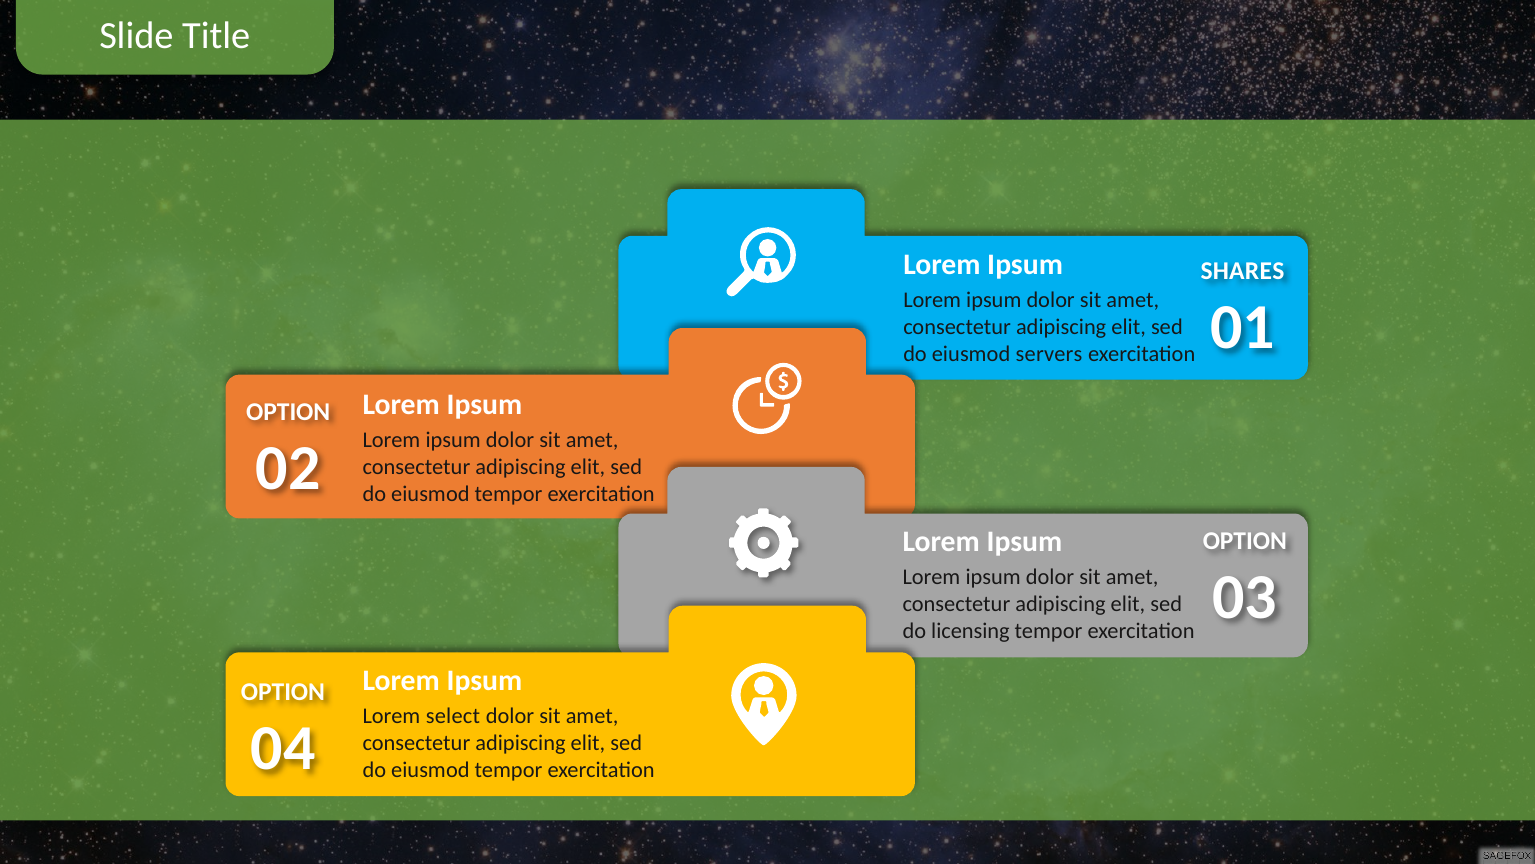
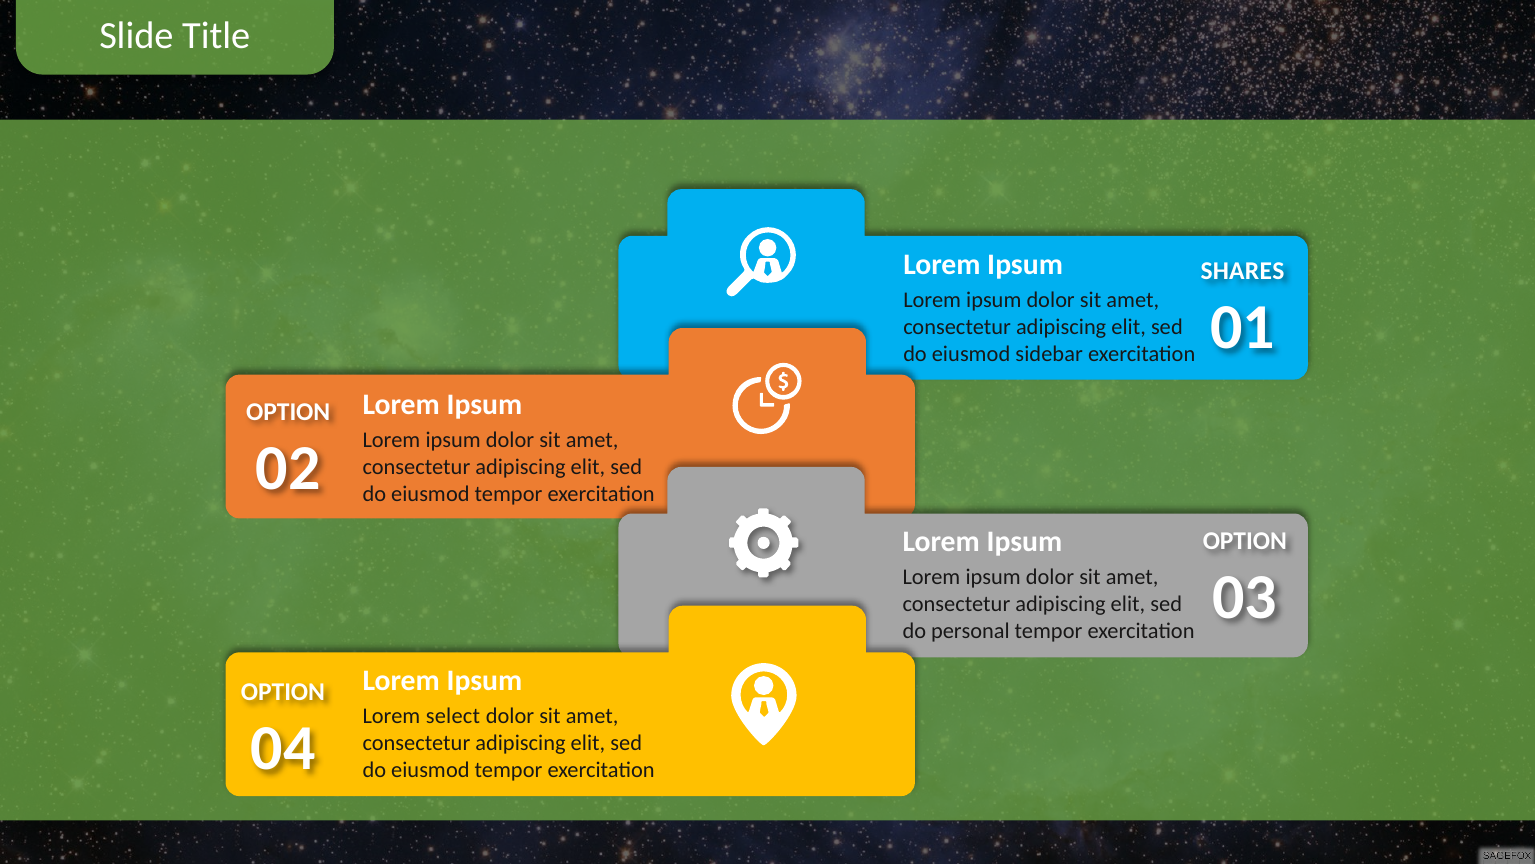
servers: servers -> sidebar
licensing: licensing -> personal
